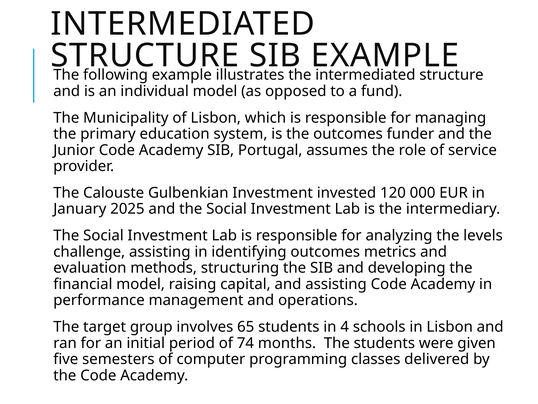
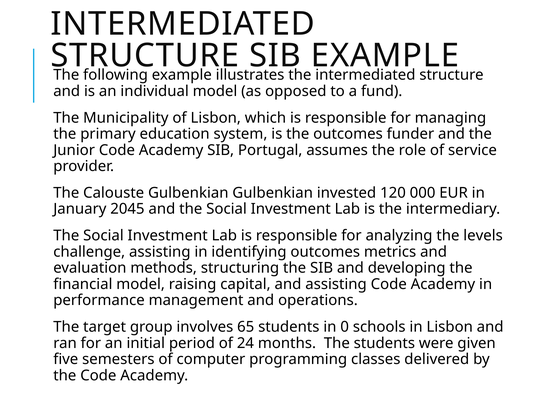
Gulbenkian Investment: Investment -> Gulbenkian
2025: 2025 -> 2045
4: 4 -> 0
74: 74 -> 24
